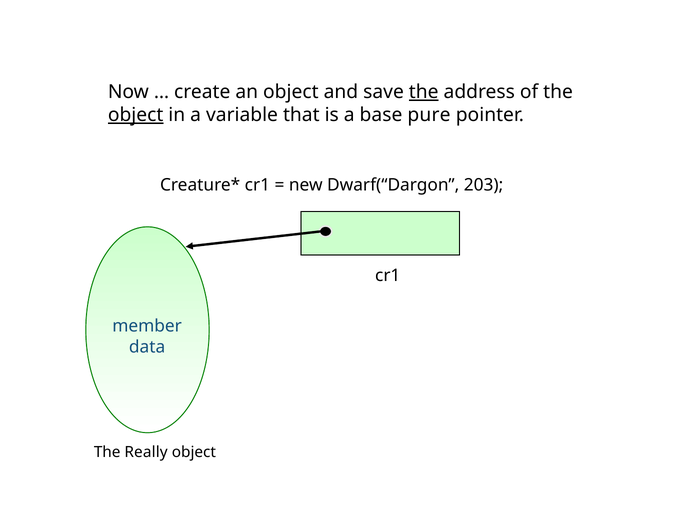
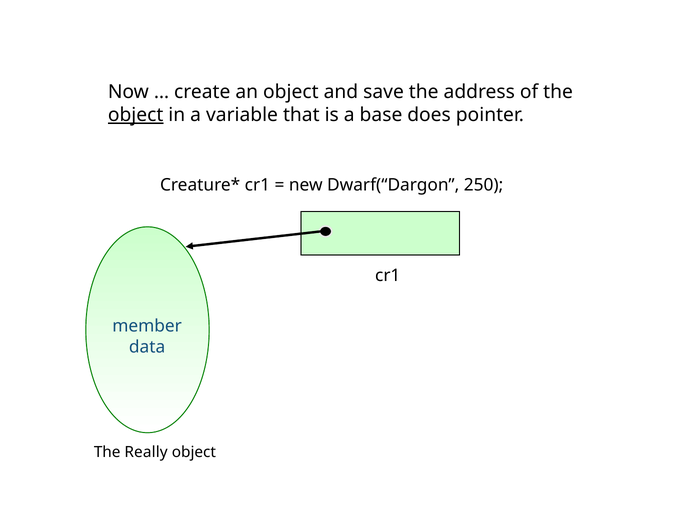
the at (424, 92) underline: present -> none
pure: pure -> does
203: 203 -> 250
